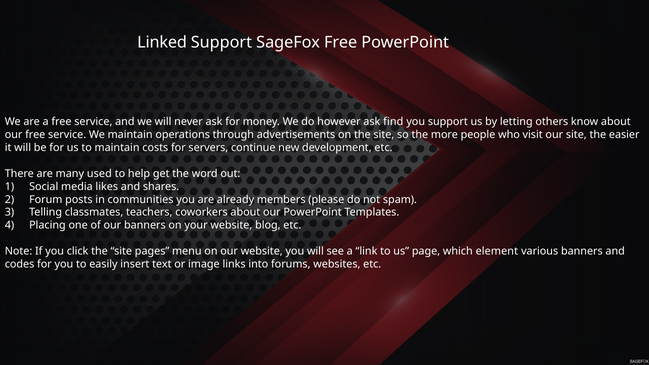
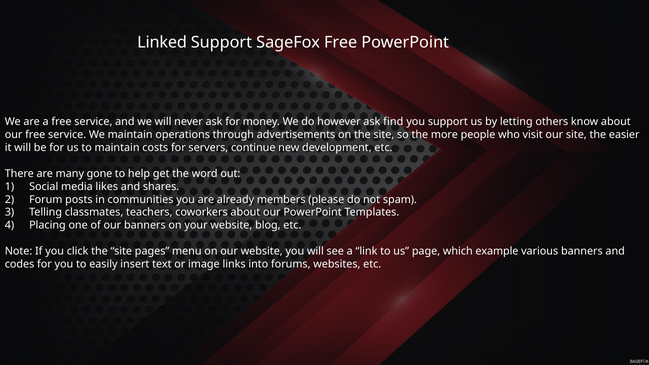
used: used -> gone
element: element -> example
